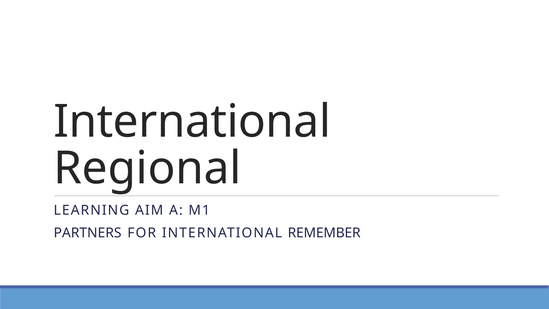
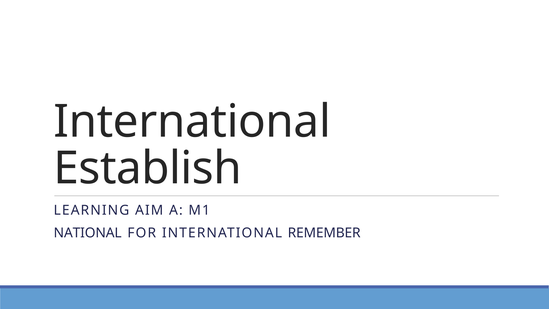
Regional: Regional -> Establish
PARTNERS: PARTNERS -> NATIONAL
